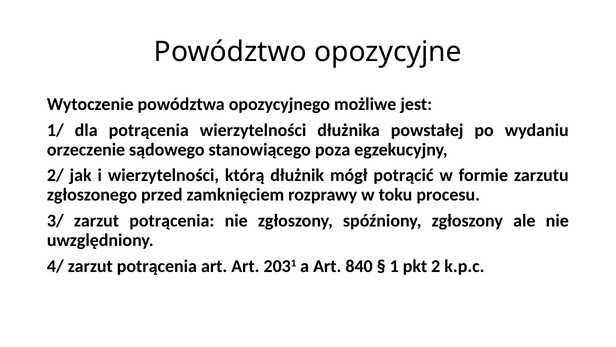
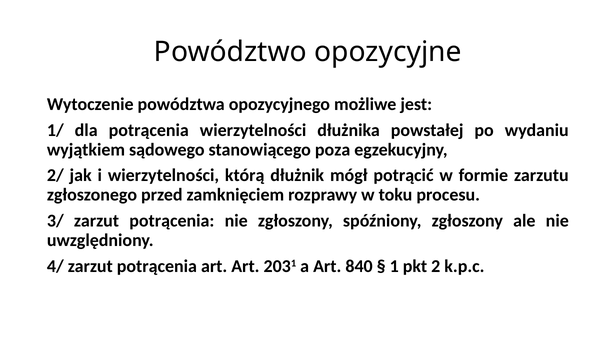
orzeczenie: orzeczenie -> wyjątkiem
